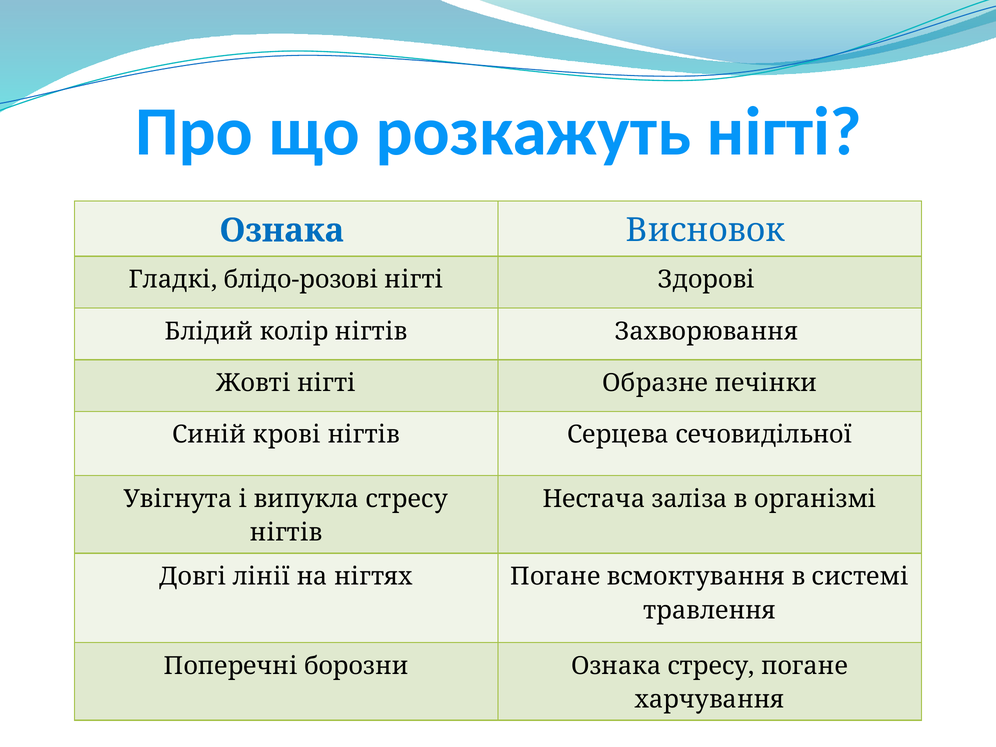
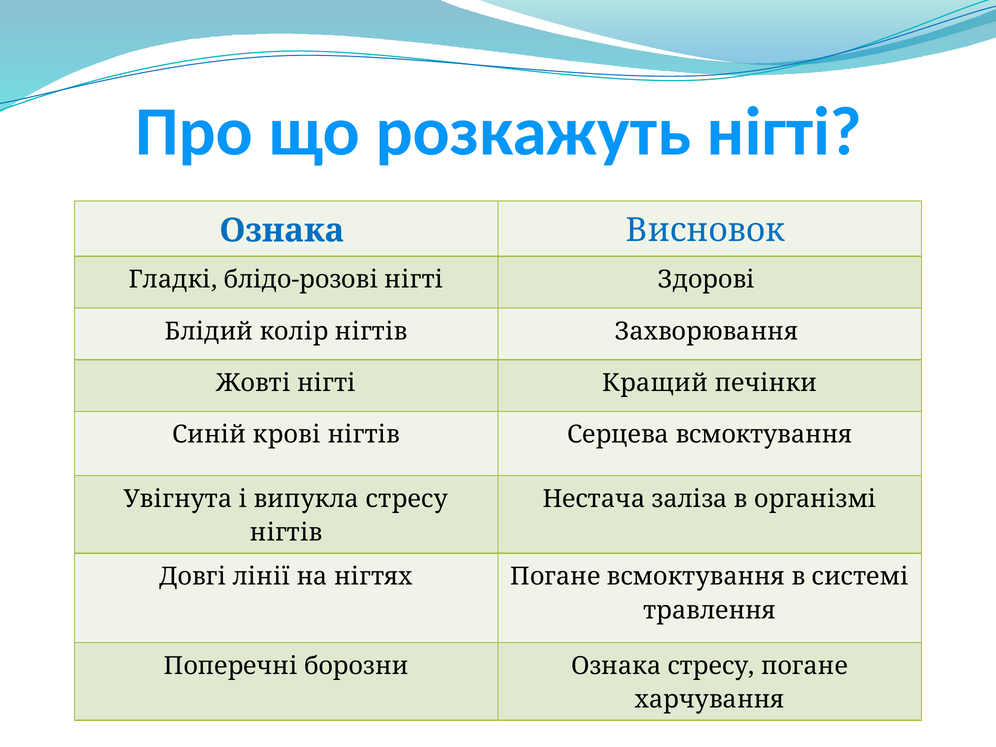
Образне: Образне -> Кращий
Серцева сечовидільної: сечовидільної -> всмоктування
